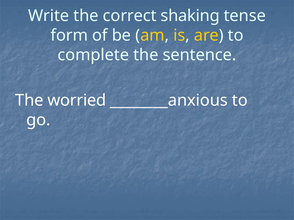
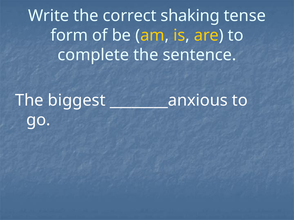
worried: worried -> biggest
